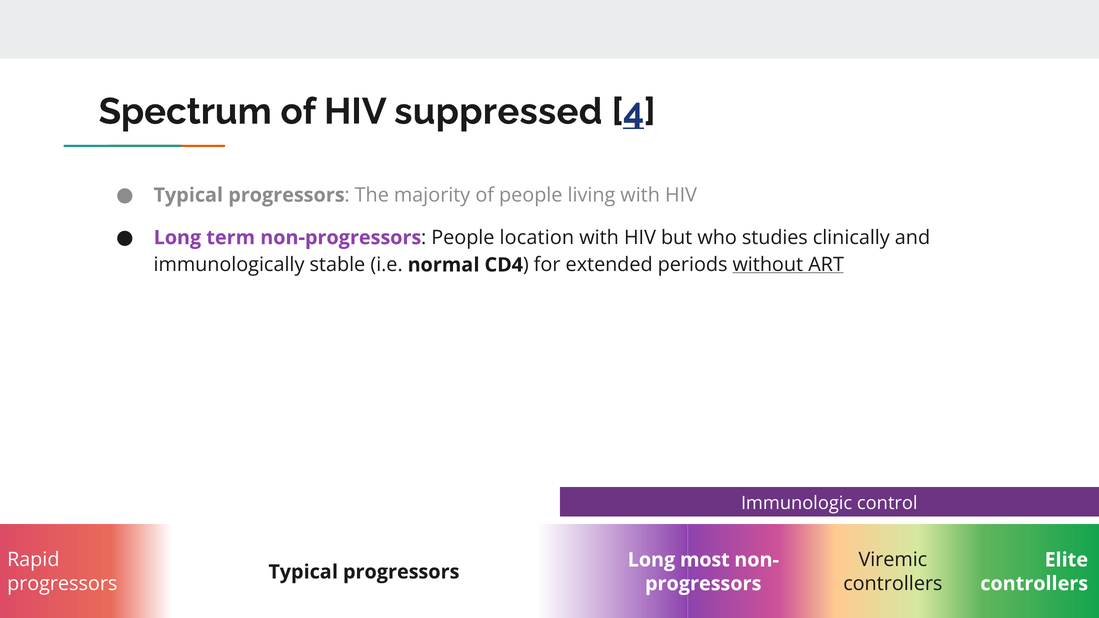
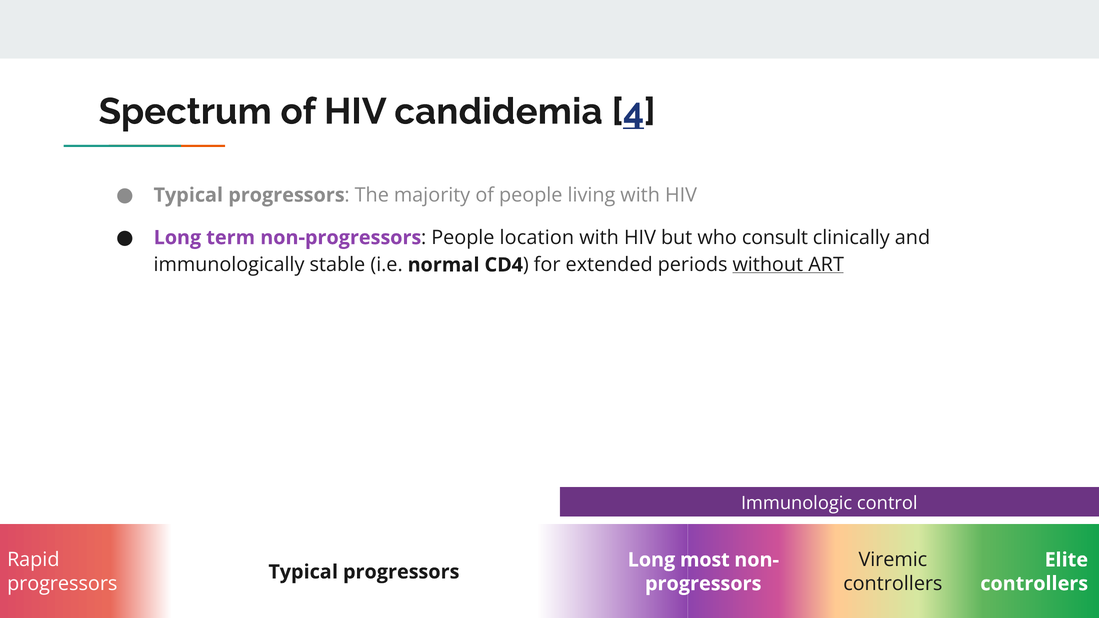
HIV suppressed: suppressed -> candidemia
studies: studies -> consult
